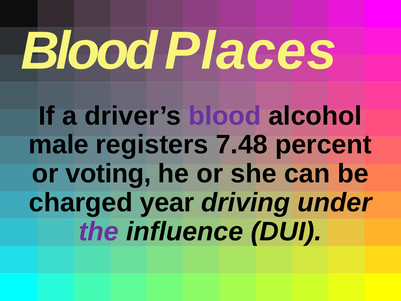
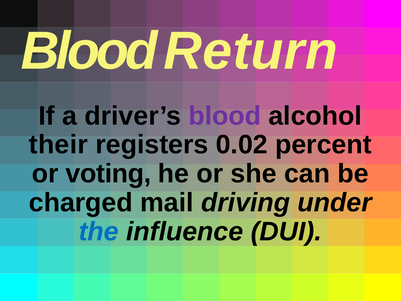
Places: Places -> Return
male: male -> their
7.48: 7.48 -> 0.02
year: year -> mail
the colour: purple -> blue
